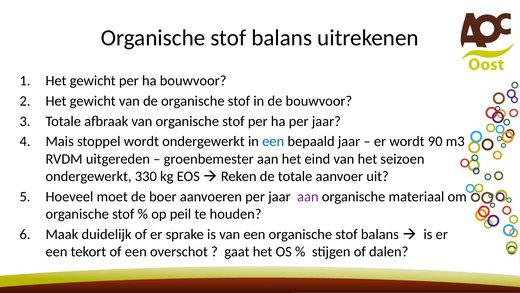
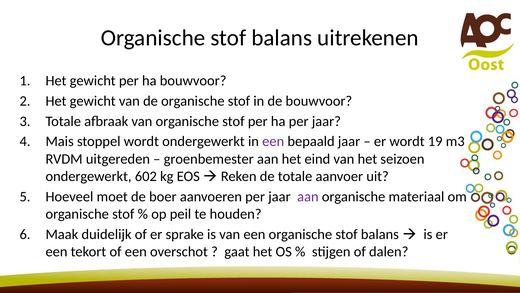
een at (273, 141) colour: blue -> purple
90: 90 -> 19
330: 330 -> 602
